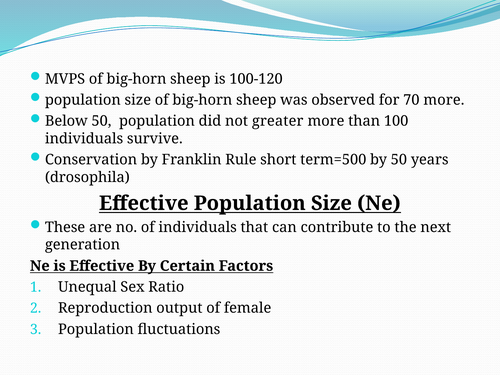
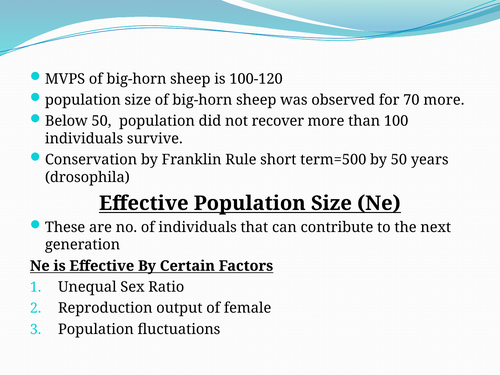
greater: greater -> recover
